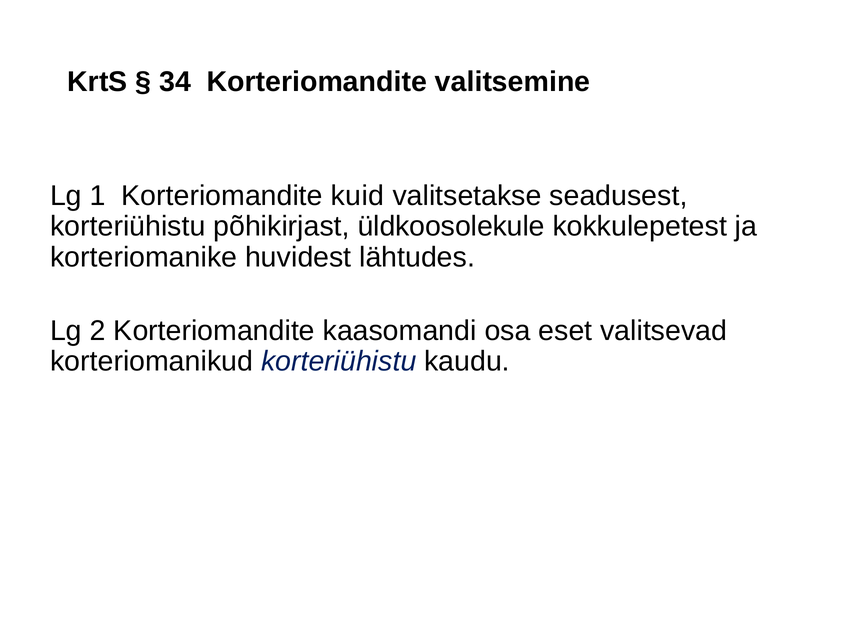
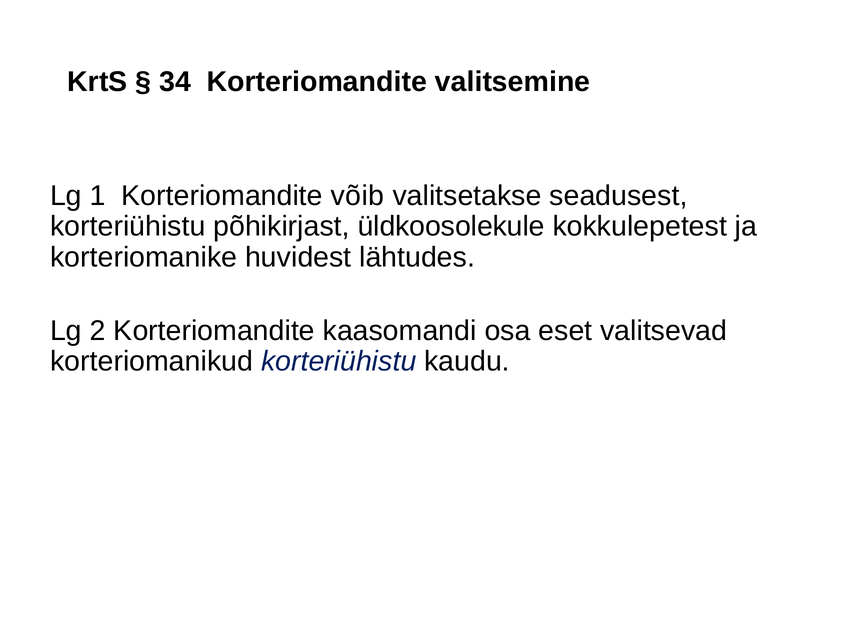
kuid: kuid -> võib
